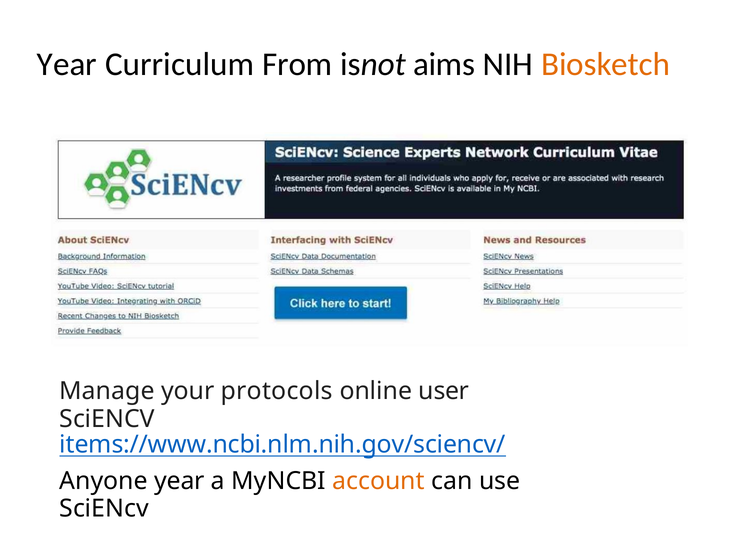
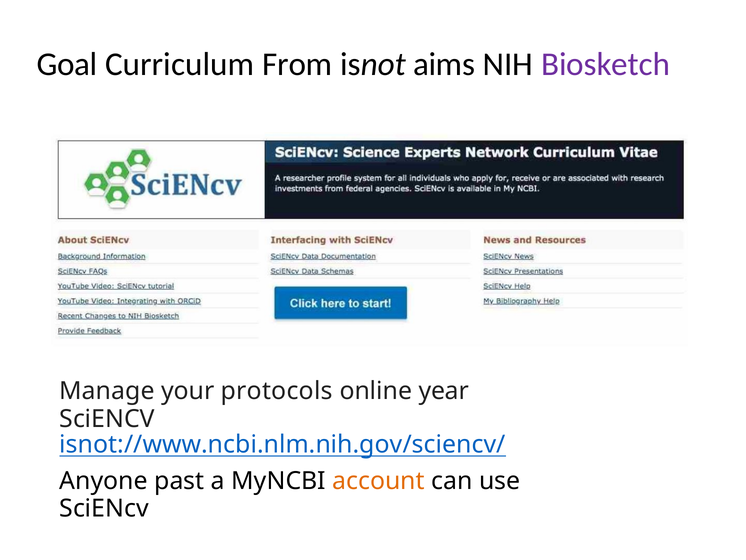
Year at (67, 64): Year -> Goal
Biosketch colour: orange -> purple
user: user -> year
items://www.ncbi.nlm.nih.gov/sciencv/: items://www.ncbi.nlm.nih.gov/sciencv/ -> isnot://www.ncbi.nlm.nih.gov/sciencv/
Anyone year: year -> past
